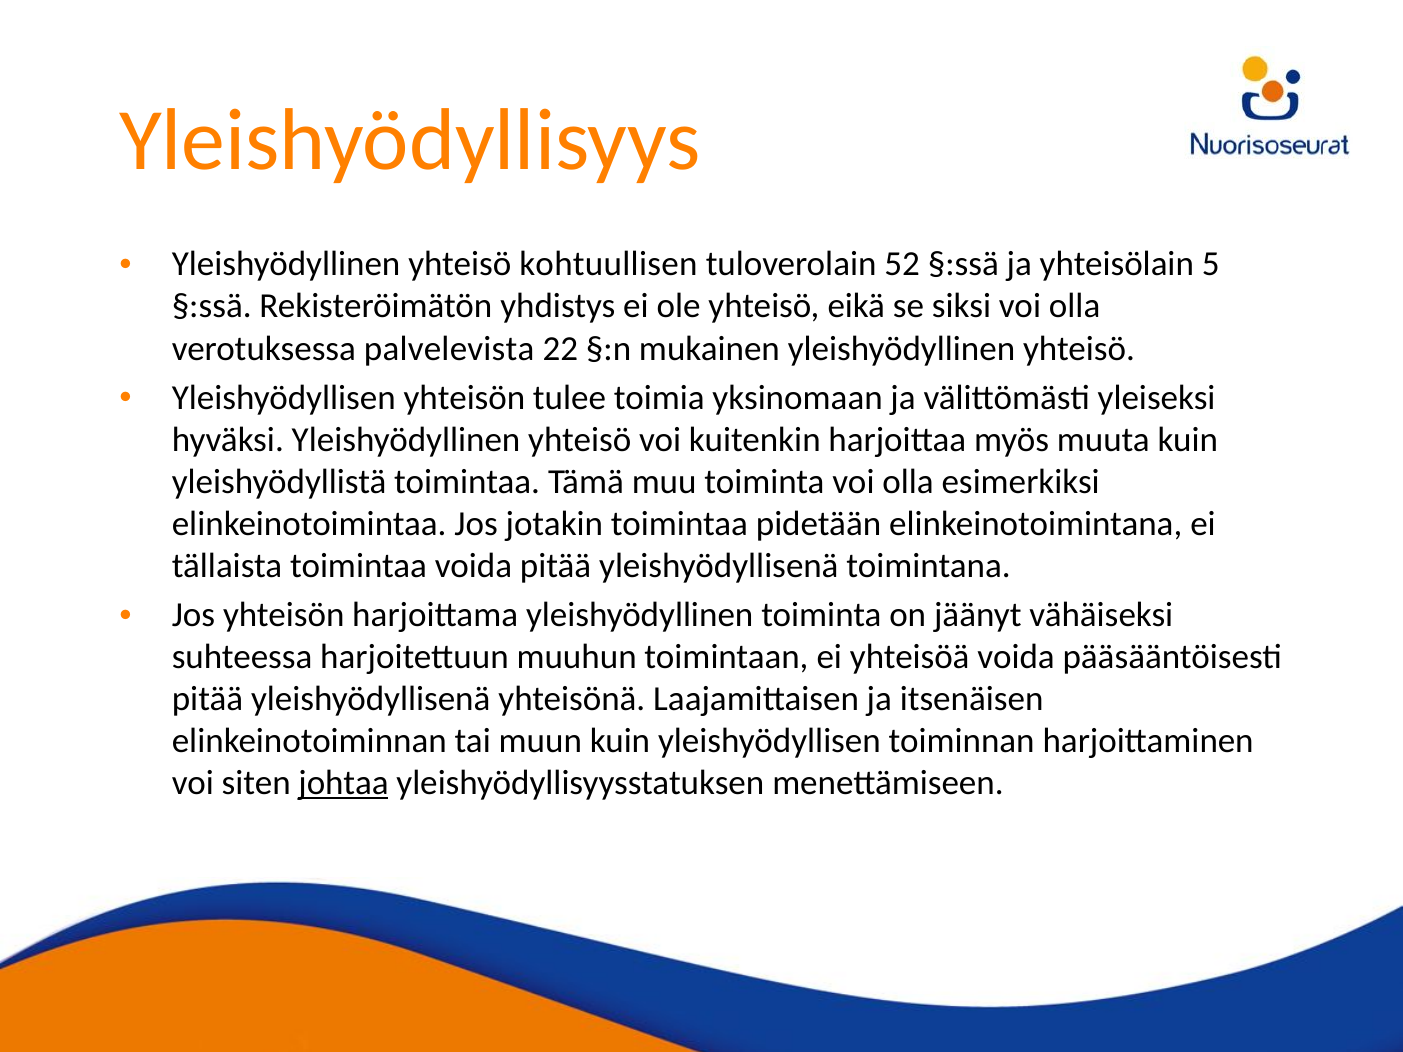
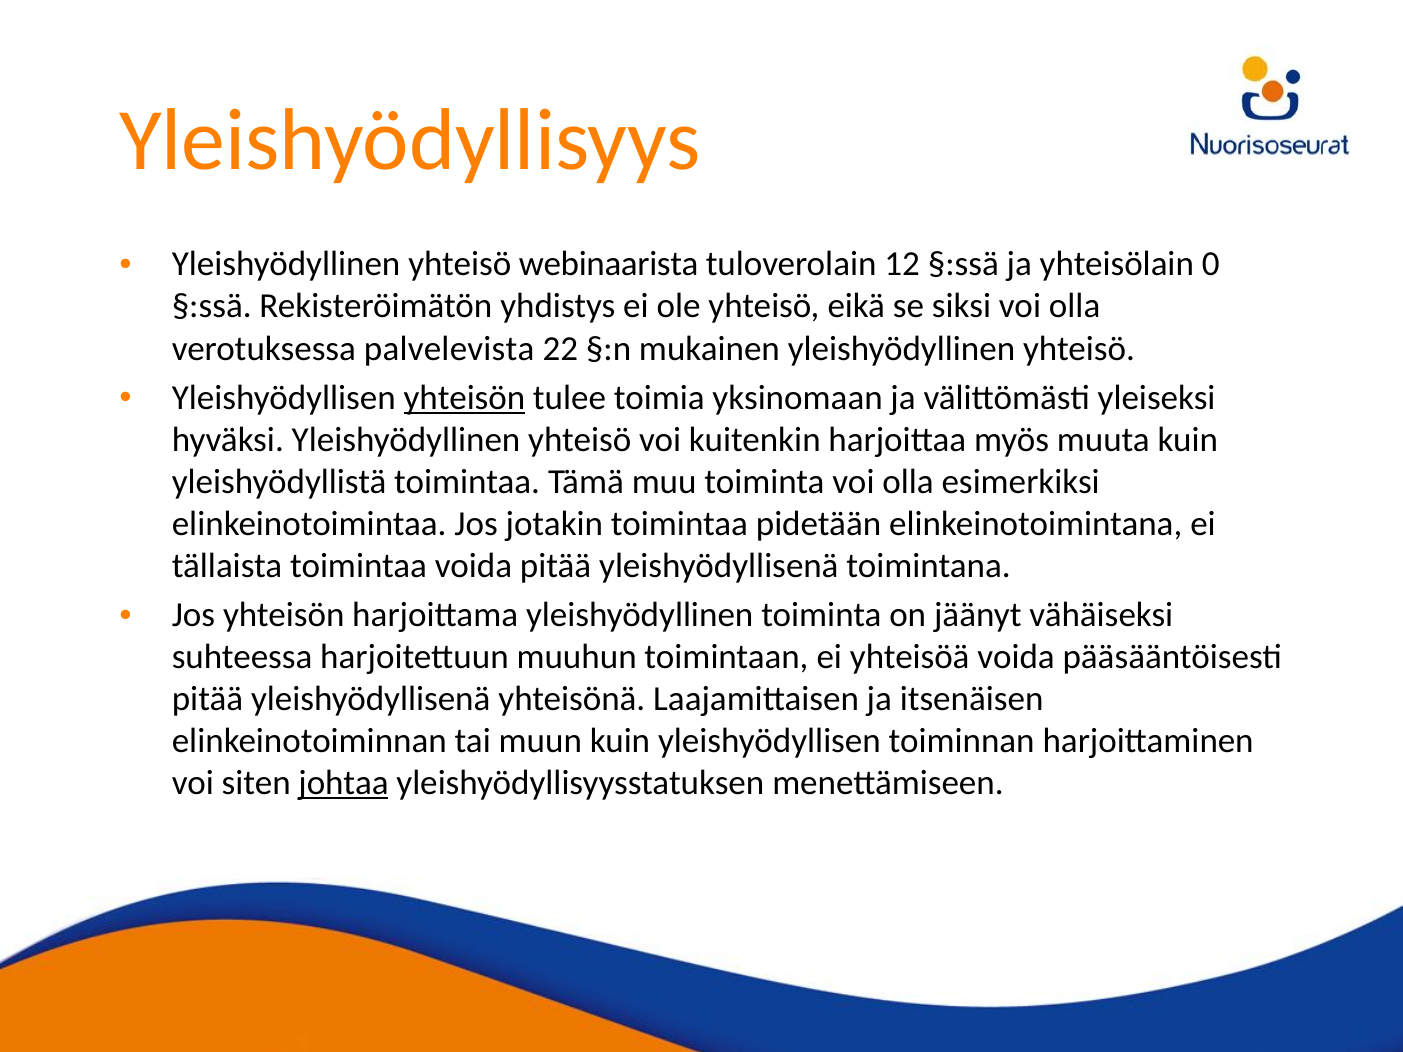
kohtuullisen: kohtuullisen -> webinaarista
52: 52 -> 12
5: 5 -> 0
yhteisön at (464, 398) underline: none -> present
